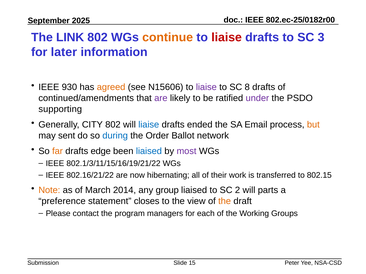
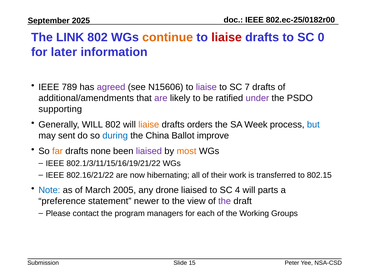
3: 3 -> 0
930: 930 -> 789
agreed colour: orange -> purple
8: 8 -> 7
continued/amendments: continued/amendments -> additional/amendments
Generally CITY: CITY -> WILL
liaise at (149, 125) colour: blue -> orange
ended: ended -> orders
Email: Email -> Week
but colour: orange -> blue
Order: Order -> China
network: network -> improve
edge: edge -> none
liaised at (149, 151) colour: blue -> purple
most colour: purple -> orange
Note colour: orange -> blue
2014: 2014 -> 2005
group: group -> drone
2: 2 -> 4
closes: closes -> newer
the at (225, 201) colour: orange -> purple
